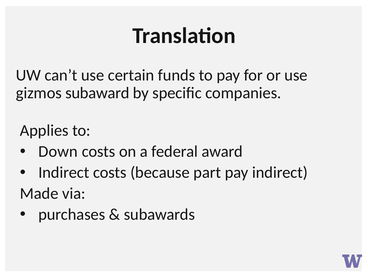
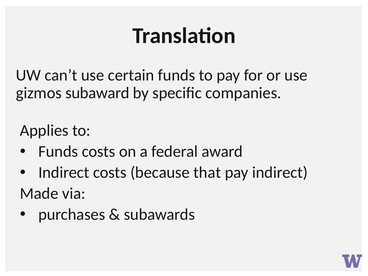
Down at (58, 152): Down -> Funds
part: part -> that
